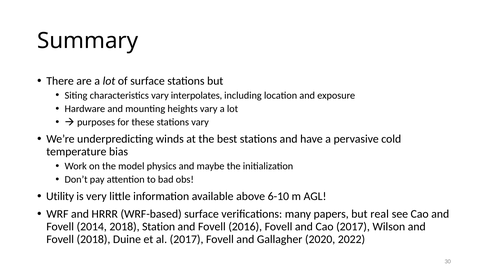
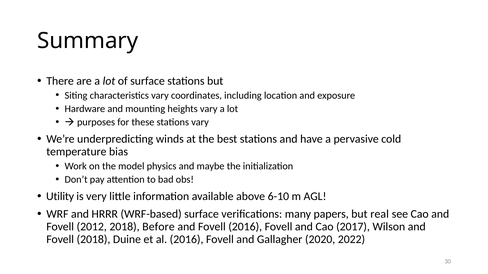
interpolates: interpolates -> coordinates
2014: 2014 -> 2012
Station: Station -> Before
al 2017: 2017 -> 2016
